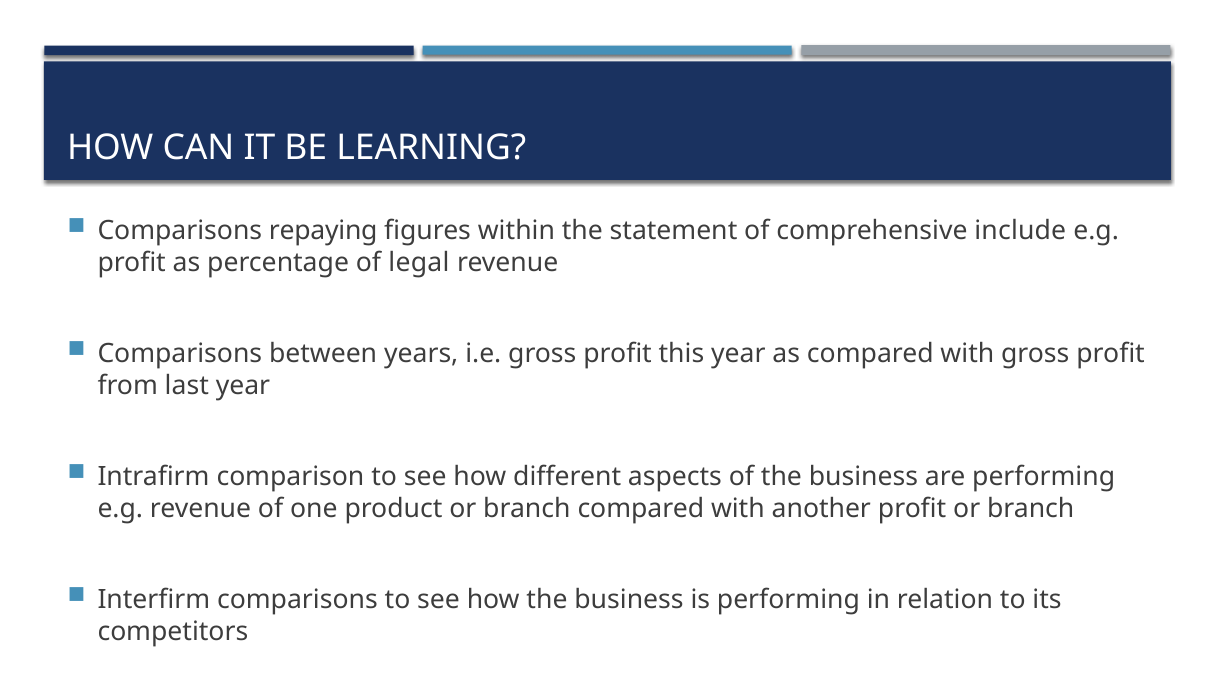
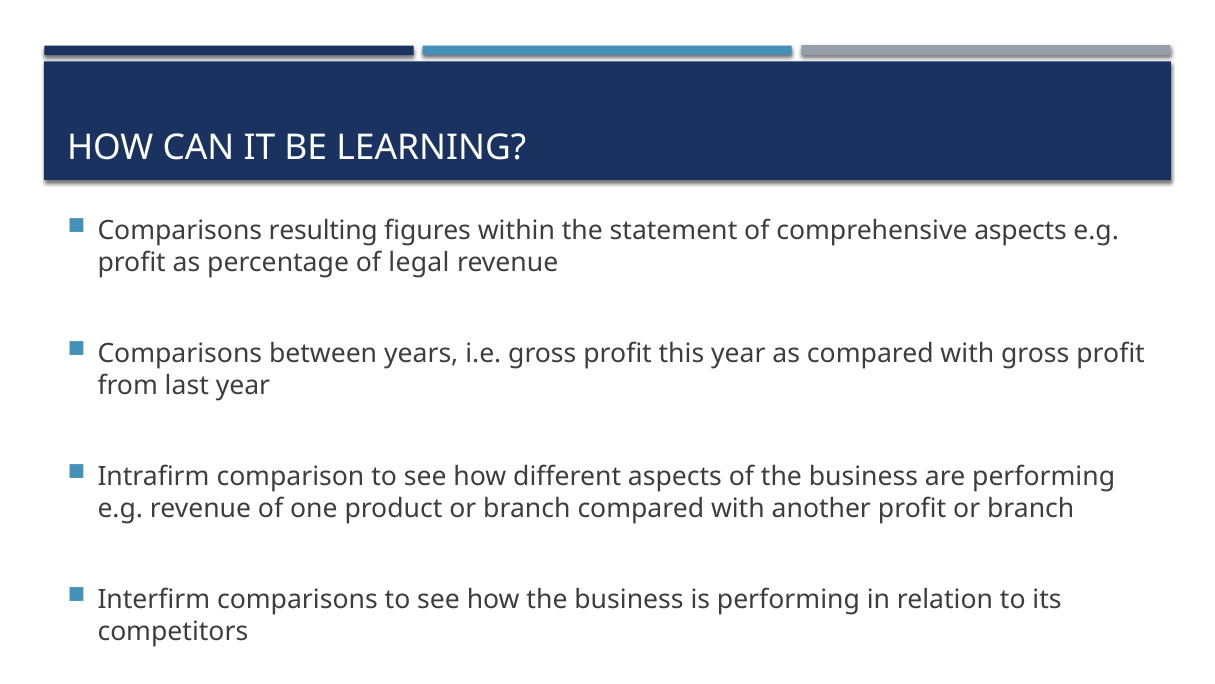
repaying: repaying -> resulting
comprehensive include: include -> aspects
